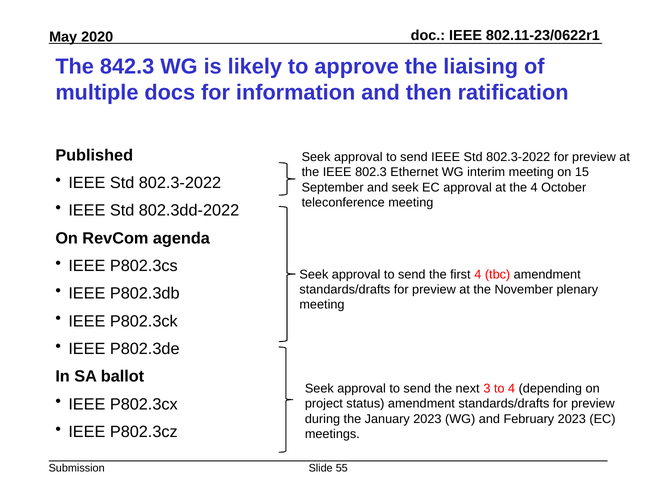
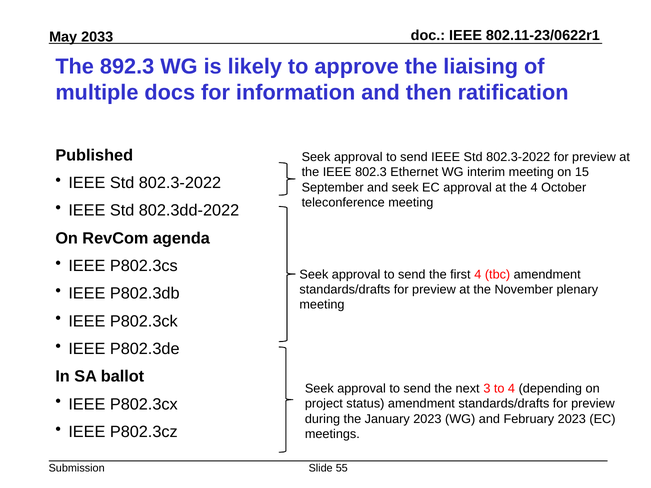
2020: 2020 -> 2033
842.3: 842.3 -> 892.3
